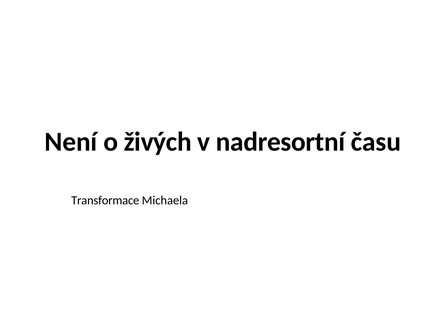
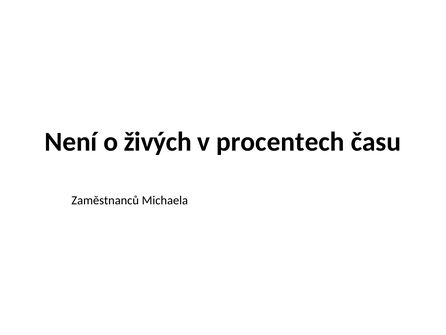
nadresortní: nadresortní -> procentech
Transformace: Transformace -> Zaměstnanců
